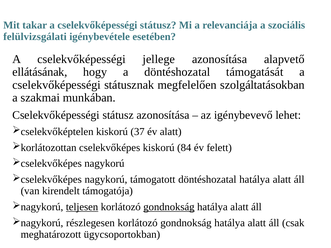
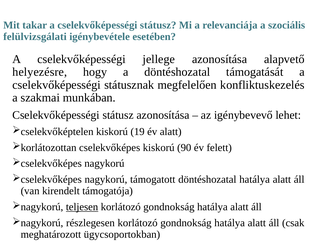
ellátásának: ellátásának -> helyezésre
szolgáltatásokban: szolgáltatásokban -> konfliktuskezelés
37: 37 -> 19
84: 84 -> 90
gondnokság at (169, 207) underline: present -> none
